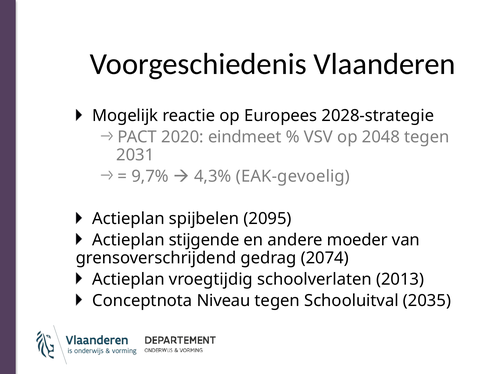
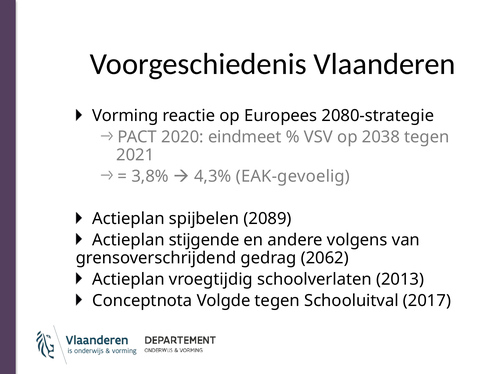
Mogelijk: Mogelijk -> Vorming
2028-strategie: 2028-strategie -> 2080-strategie
2048: 2048 -> 2038
2031: 2031 -> 2021
9,7%: 9,7% -> 3,8%
2095: 2095 -> 2089
moeder: moeder -> volgens
2074: 2074 -> 2062
Niveau: Niveau -> Volgde
2035: 2035 -> 2017
